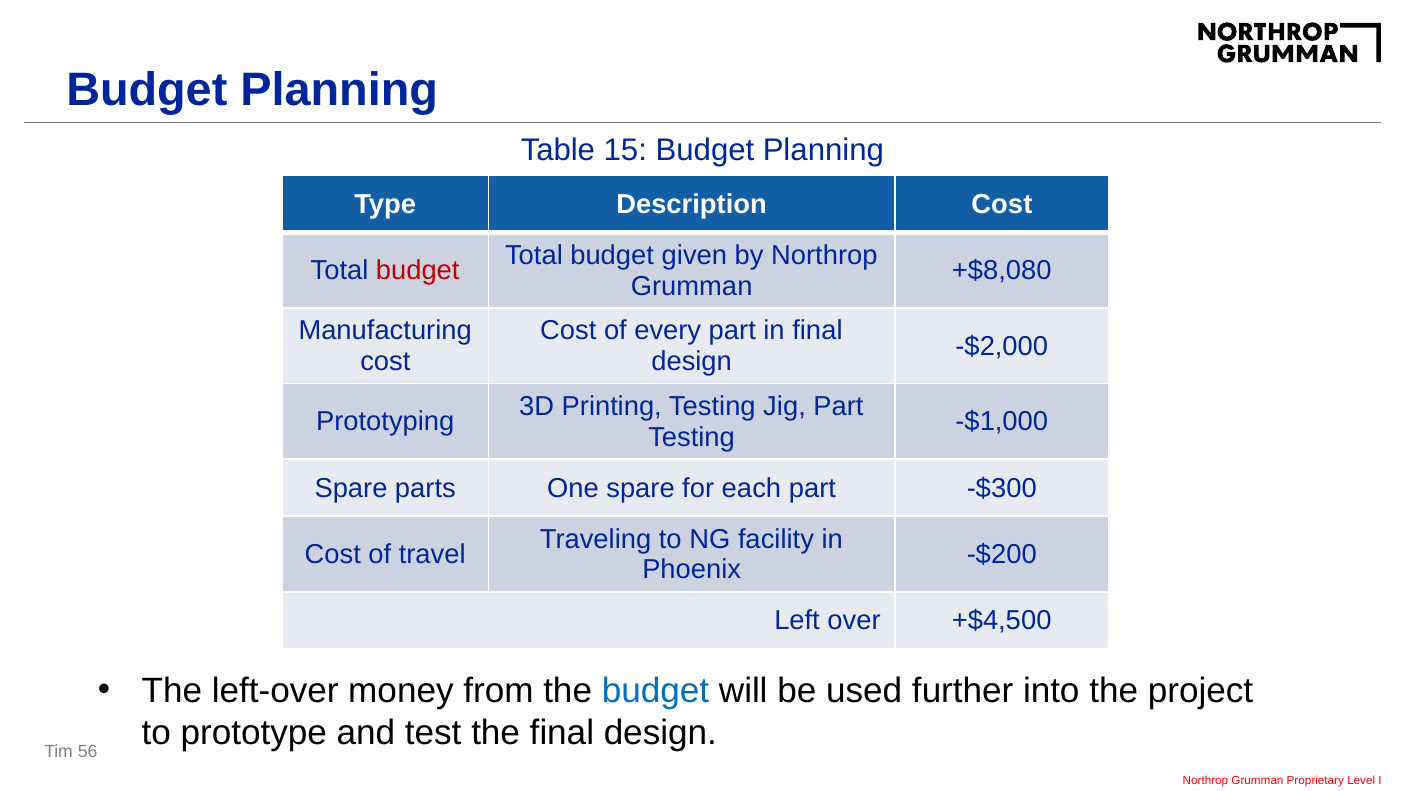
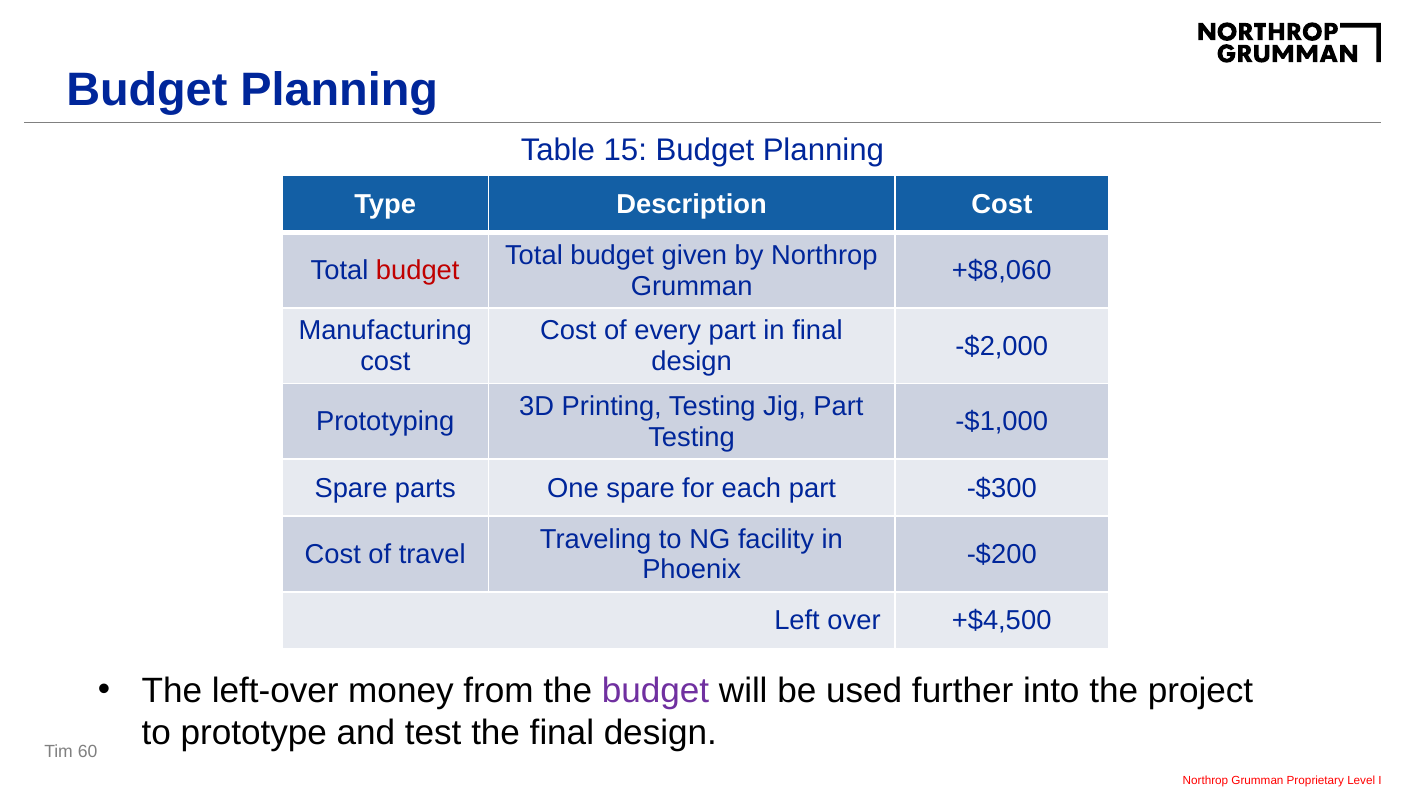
+$8,080: +$8,080 -> +$8,060
budget at (655, 690) colour: blue -> purple
56: 56 -> 60
